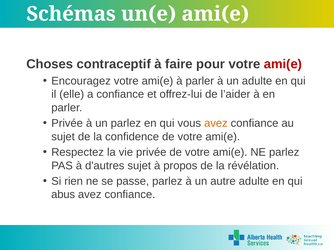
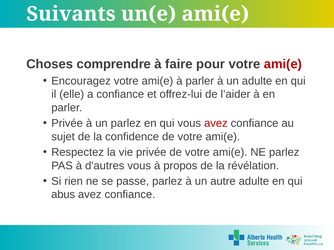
Schémas: Schémas -> Suivants
contraceptif: contraceptif -> comprendre
avez at (216, 124) colour: orange -> red
d'autres sujet: sujet -> vous
